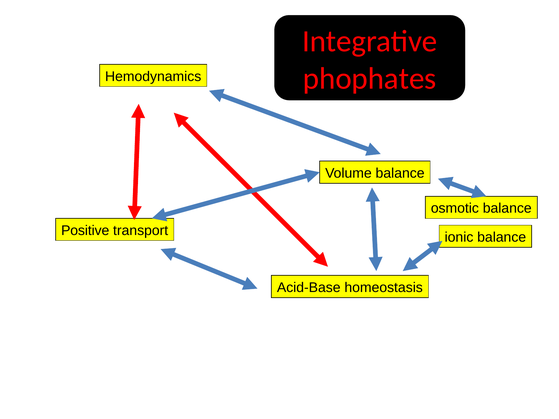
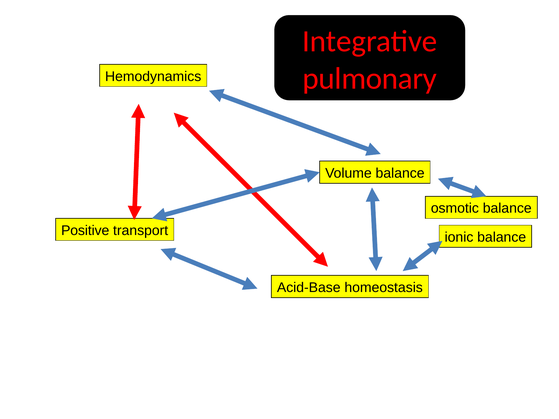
phophates: phophates -> pulmonary
